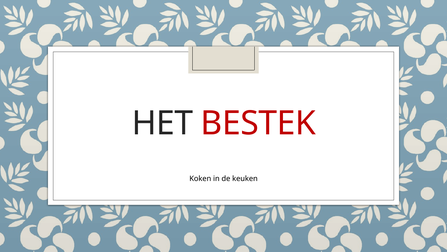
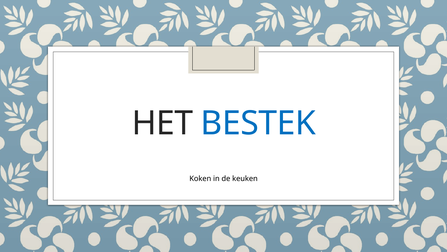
BESTEK colour: red -> blue
